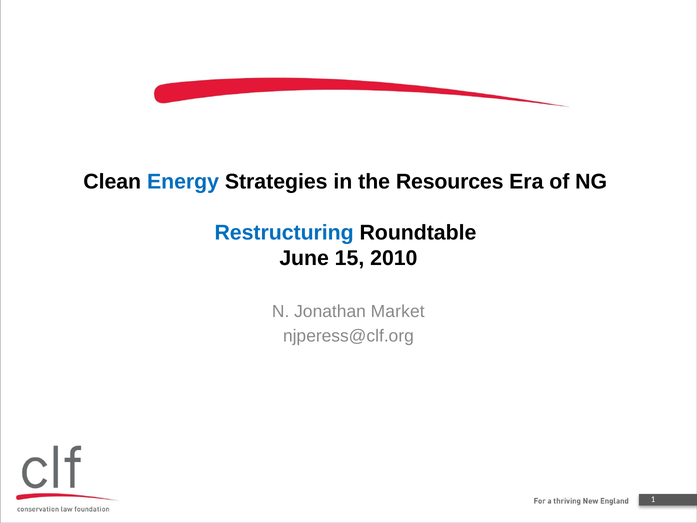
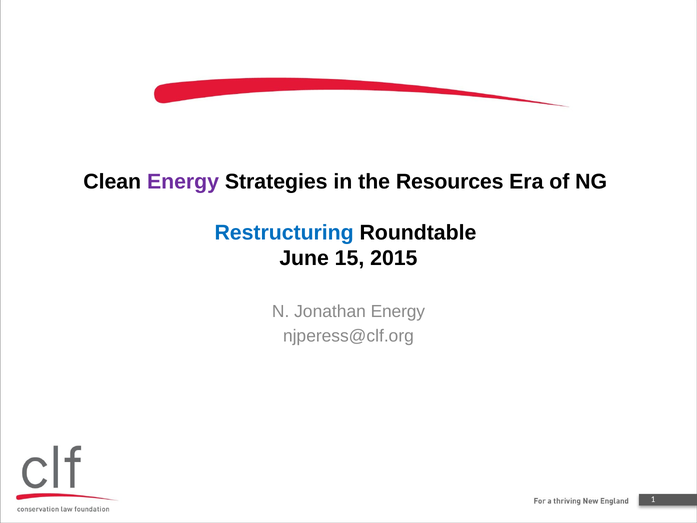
Energy at (183, 182) colour: blue -> purple
2010: 2010 -> 2015
Jonathan Market: Market -> Energy
